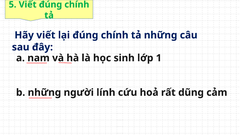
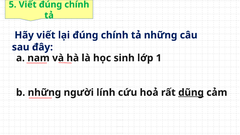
dũng underline: none -> present
